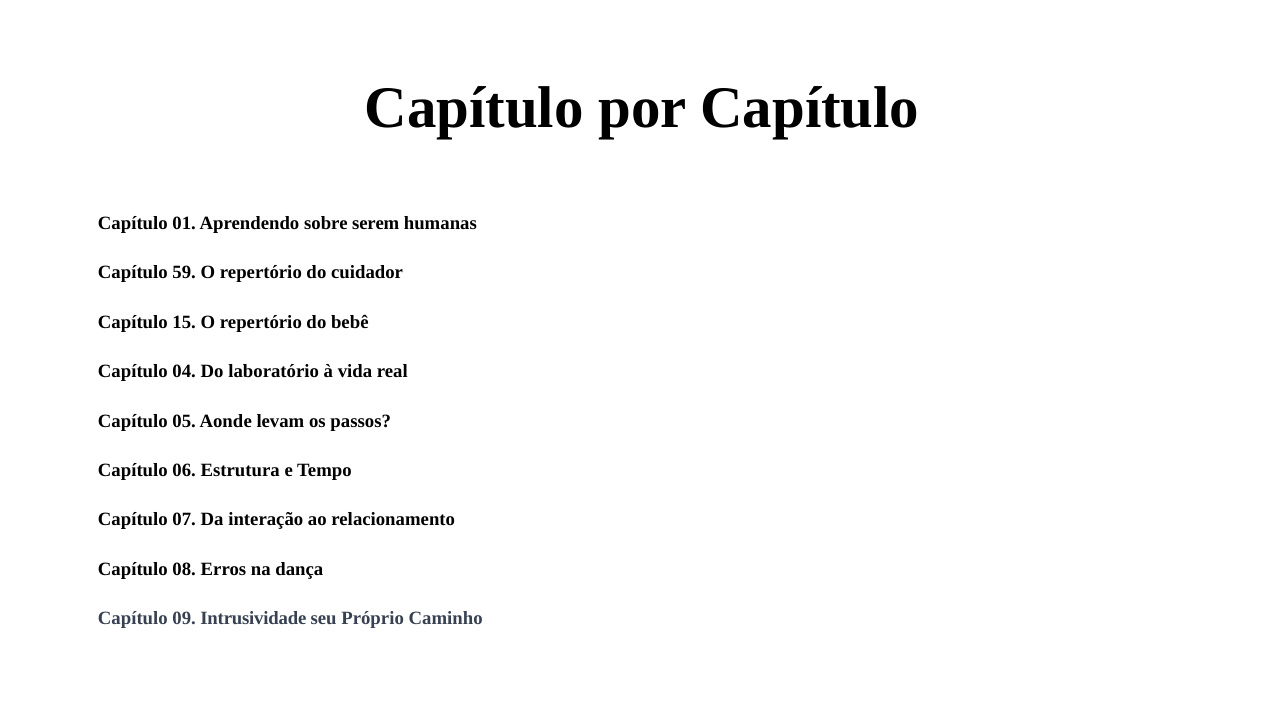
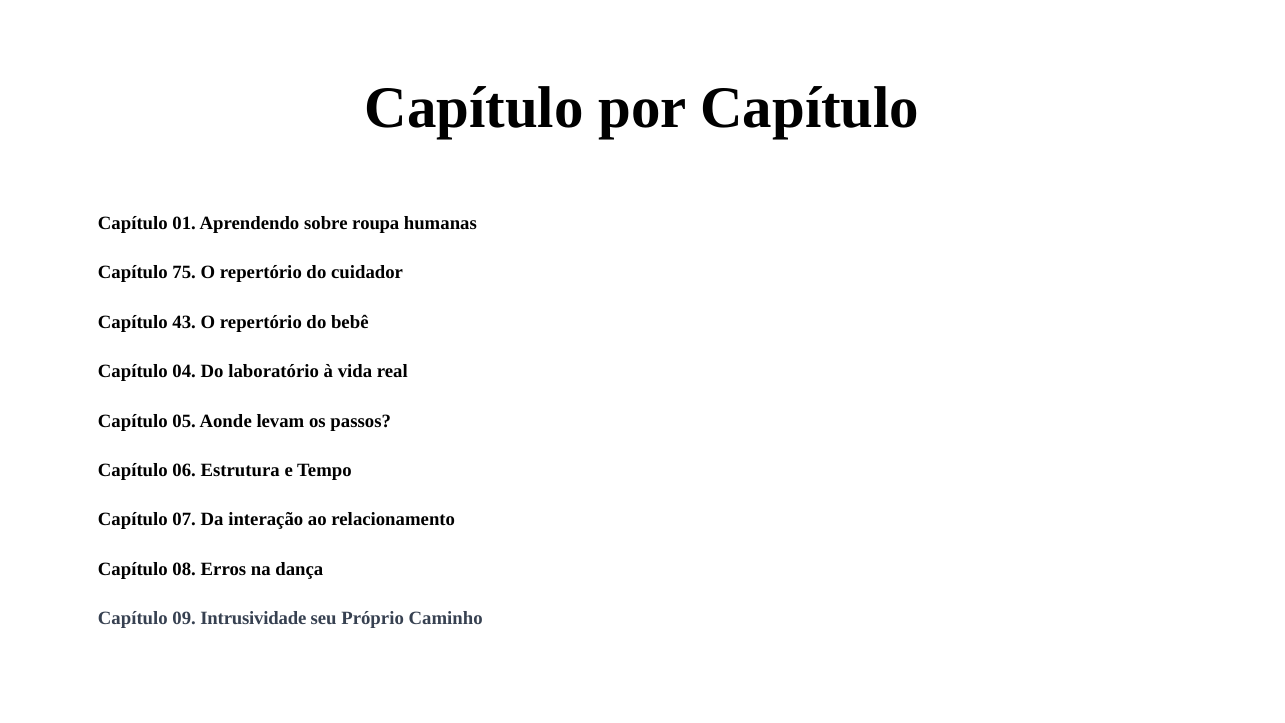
serem: serem -> roupa
59: 59 -> 75
15: 15 -> 43
